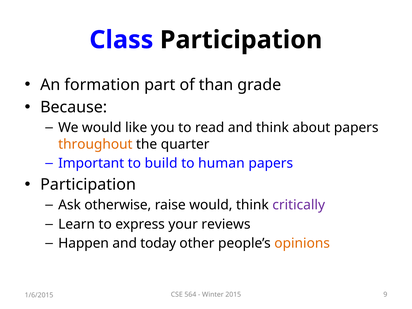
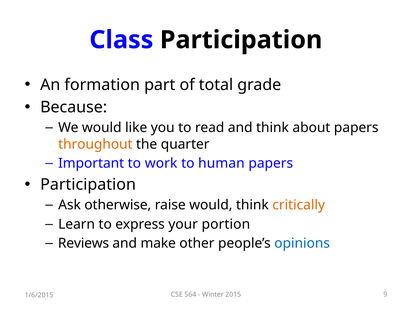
than: than -> total
build: build -> work
critically colour: purple -> orange
reviews: reviews -> portion
Happen: Happen -> Reviews
today: today -> make
opinions colour: orange -> blue
